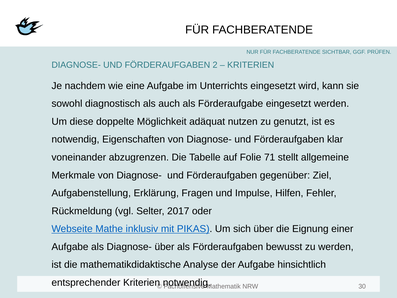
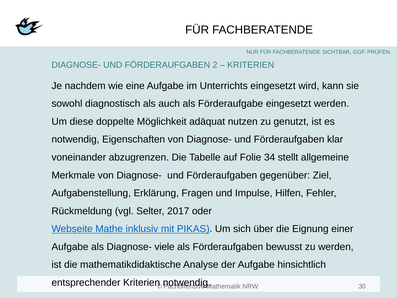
71: 71 -> 34
Diagnose- über: über -> viele
